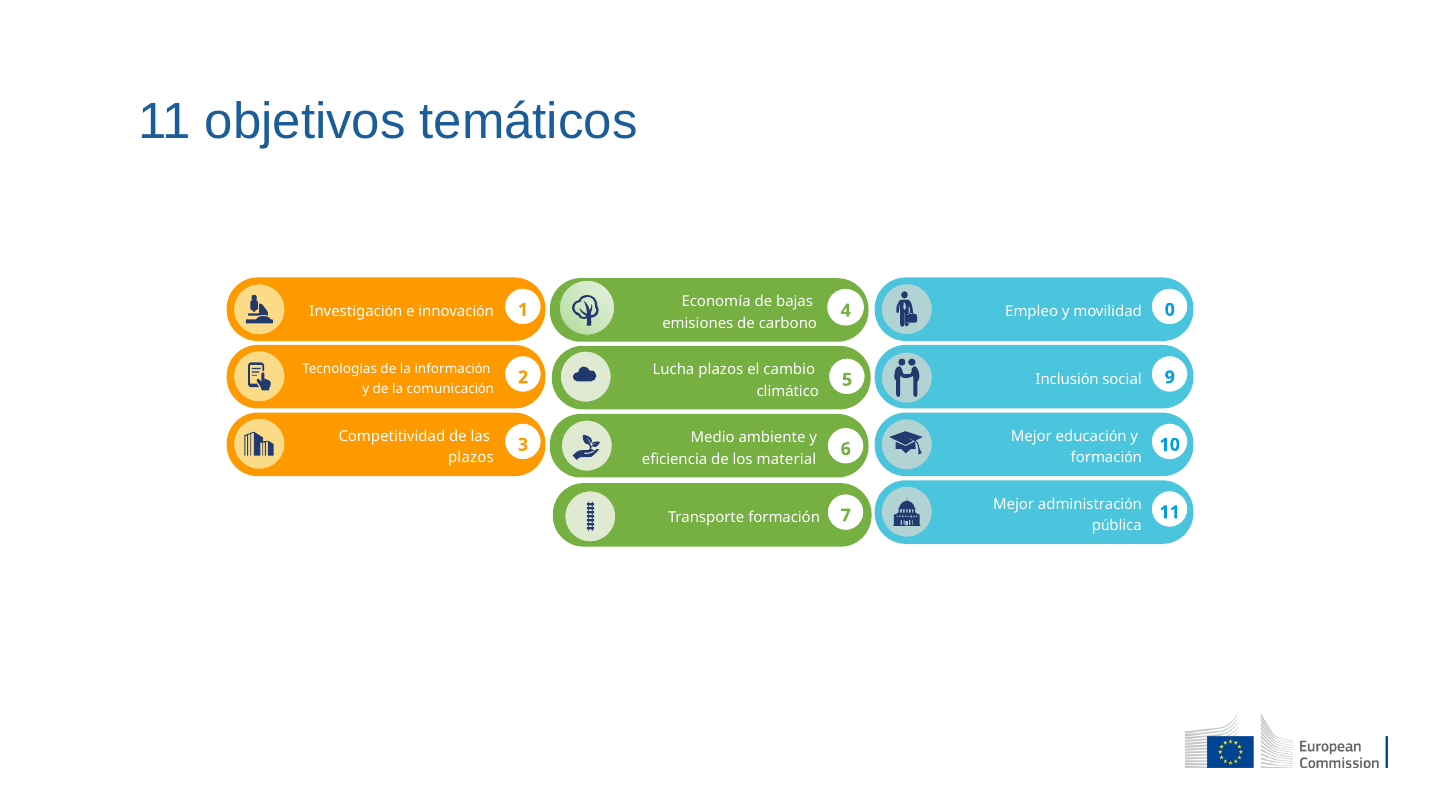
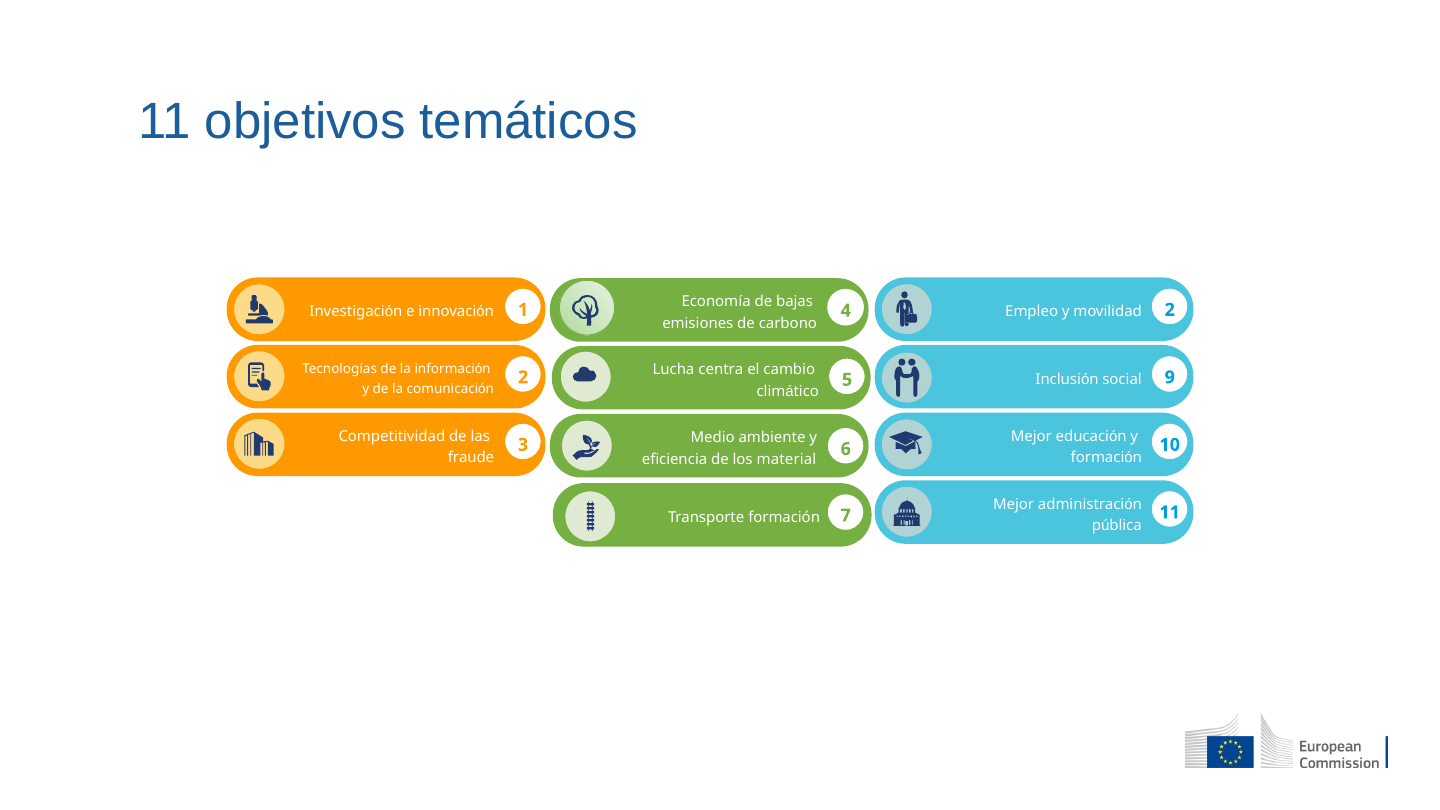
4 0: 0 -> 2
Lucha plazos: plazos -> centra
plazos at (471, 458): plazos -> fraude
